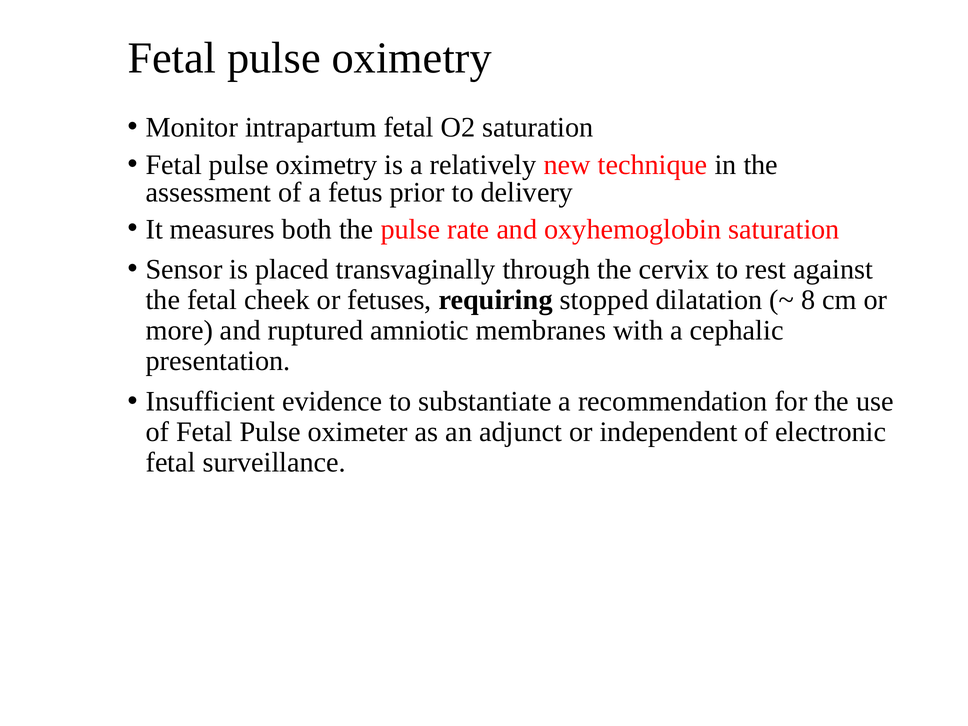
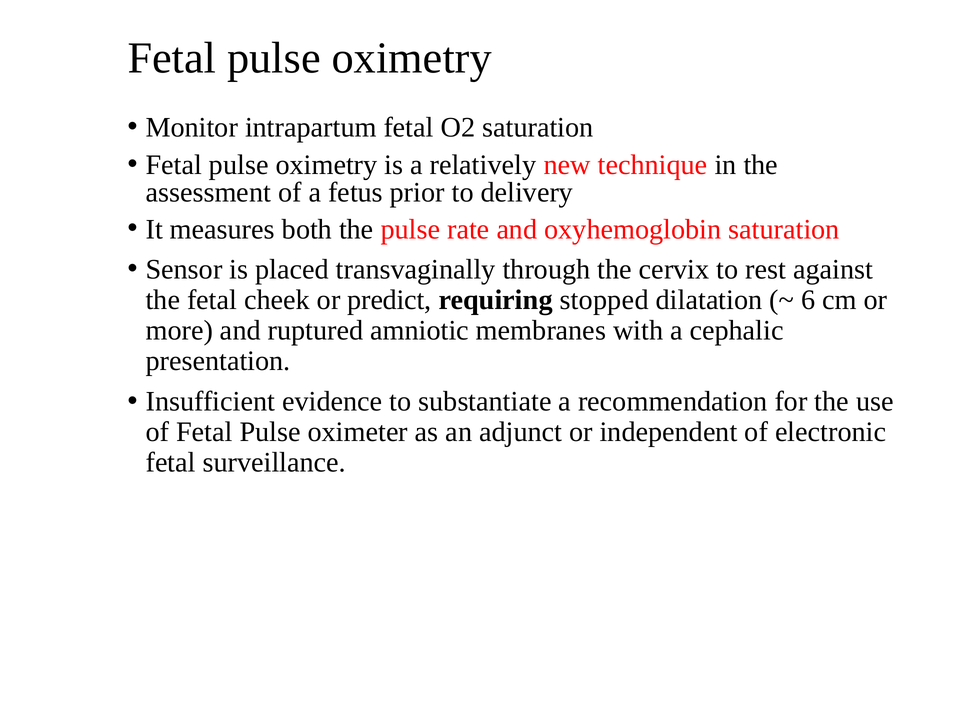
fetuses: fetuses -> predict
8: 8 -> 6
